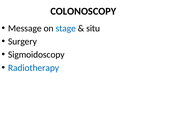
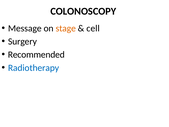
stage colour: blue -> orange
situ: situ -> cell
Sigmoidoscopy: Sigmoidoscopy -> Recommended
